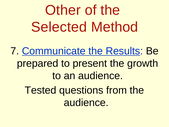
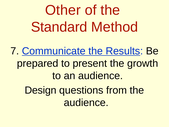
Selected: Selected -> Standard
Tested: Tested -> Design
